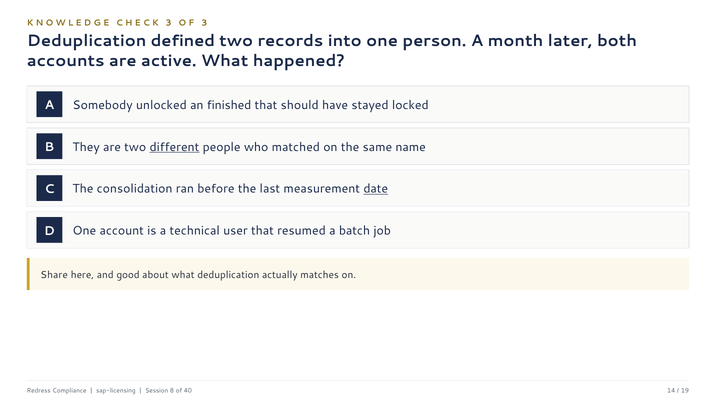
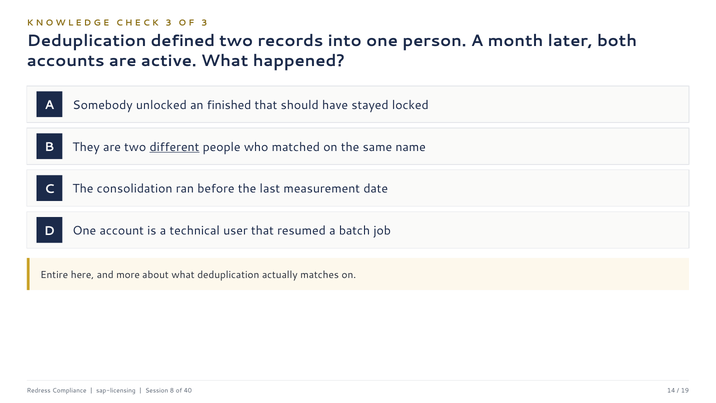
date underline: present -> none
Share: Share -> Entire
good: good -> more
